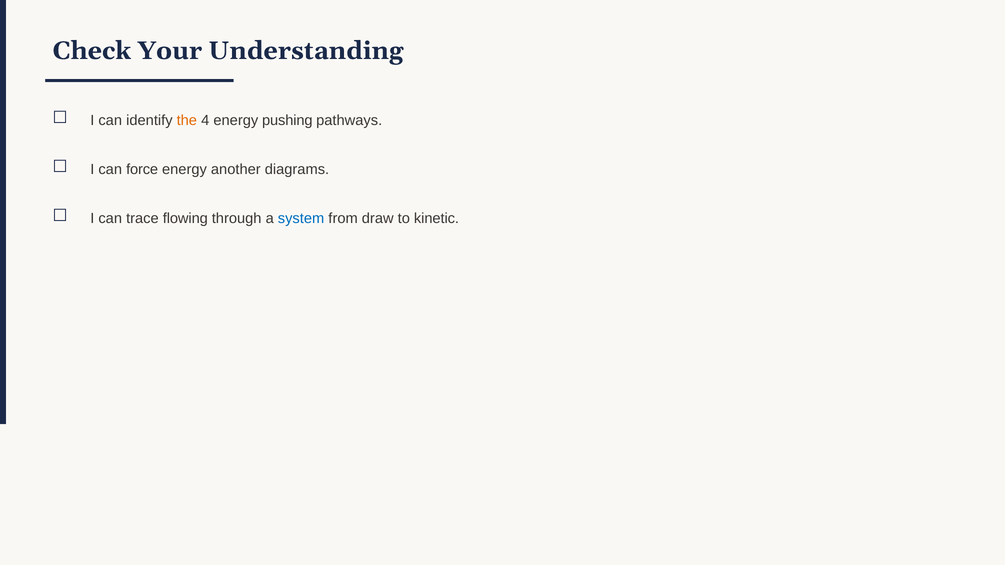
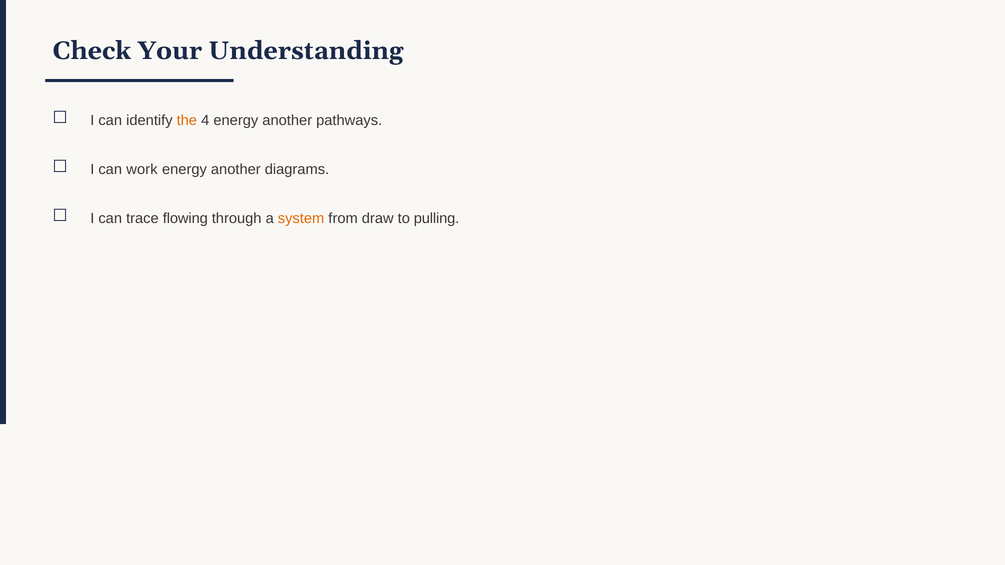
4 energy pushing: pushing -> another
force: force -> work
system colour: blue -> orange
kinetic: kinetic -> pulling
